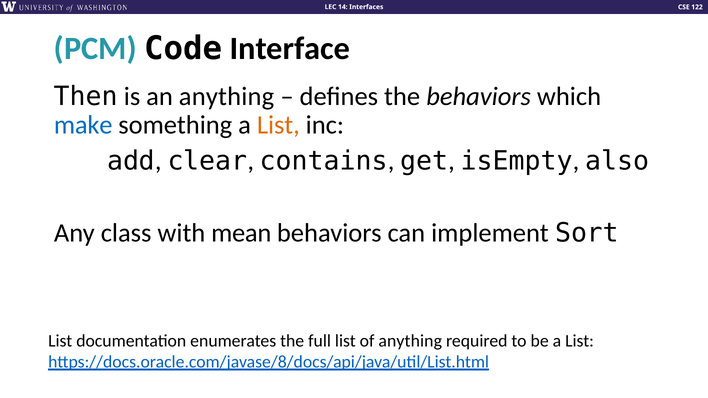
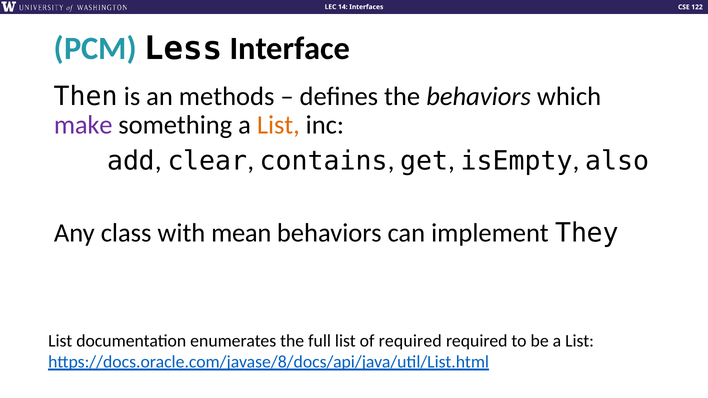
Code: Code -> Less
an anything: anything -> methods
make colour: blue -> purple
Sort: Sort -> They
of anything: anything -> required
